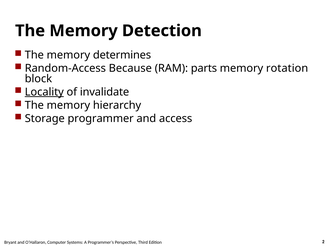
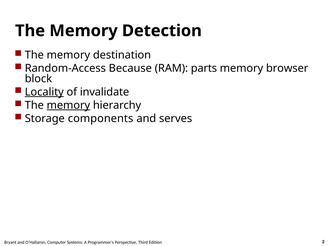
determines: determines -> destination
rotation: rotation -> browser
memory at (68, 106) underline: none -> present
programmer: programmer -> components
access: access -> serves
